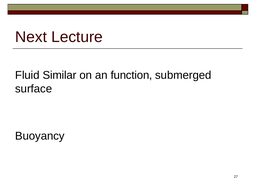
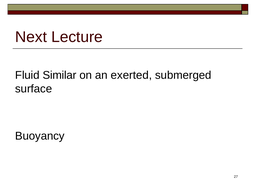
function: function -> exerted
